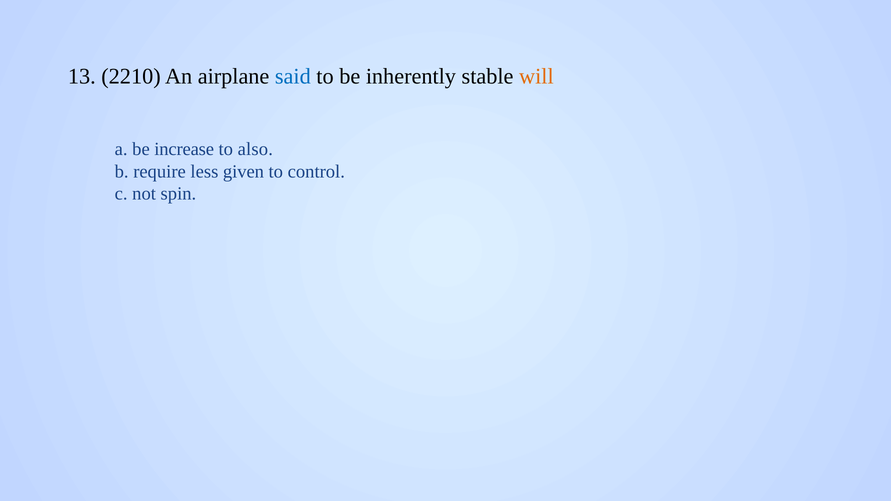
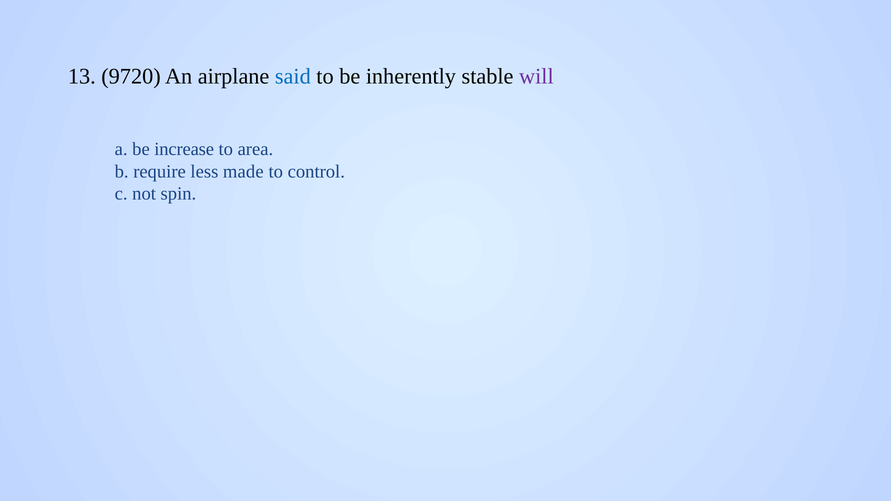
2210: 2210 -> 9720
will colour: orange -> purple
also: also -> area
given: given -> made
